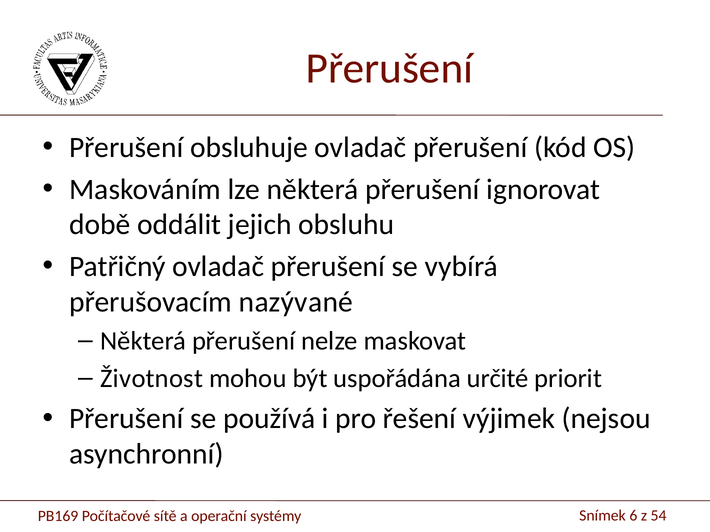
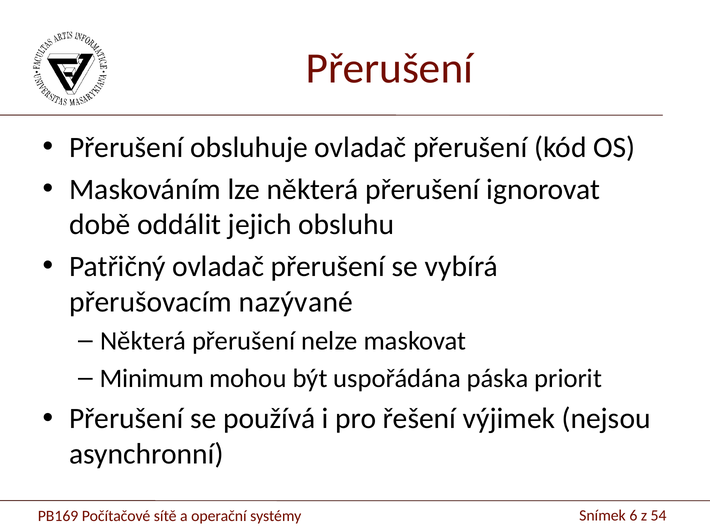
Životnost: Životnost -> Minimum
určité: určité -> páska
